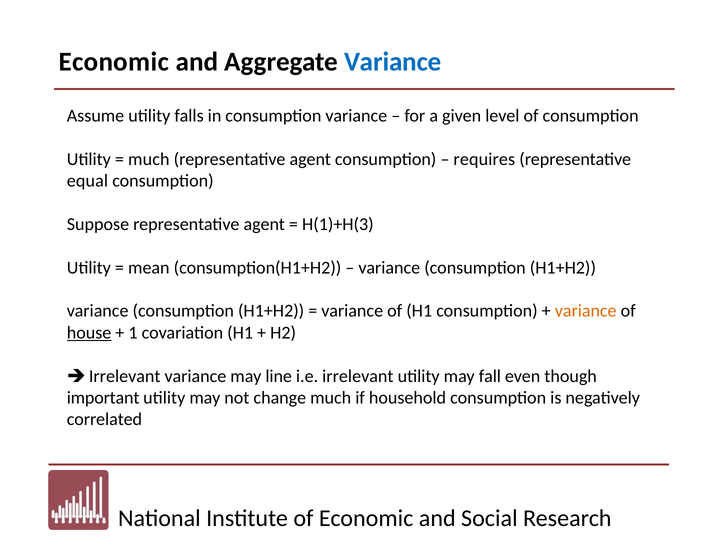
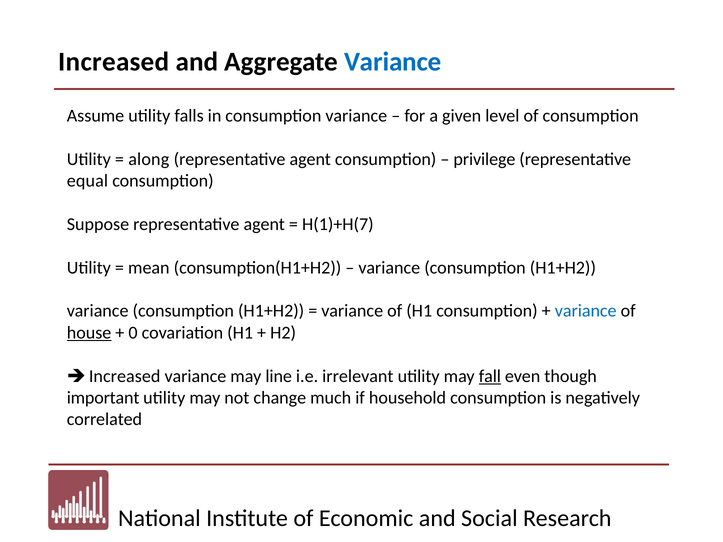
Economic at (114, 62): Economic -> Increased
much at (149, 159): much -> along
requires: requires -> privilege
H(1)+H(3: H(1)+H(3 -> H(1)+H(7
variance at (586, 311) colour: orange -> blue
1: 1 -> 0
Irrelevant at (125, 376): Irrelevant -> Increased
fall underline: none -> present
